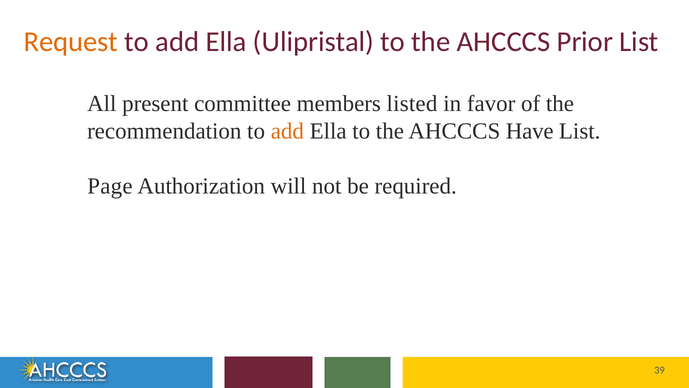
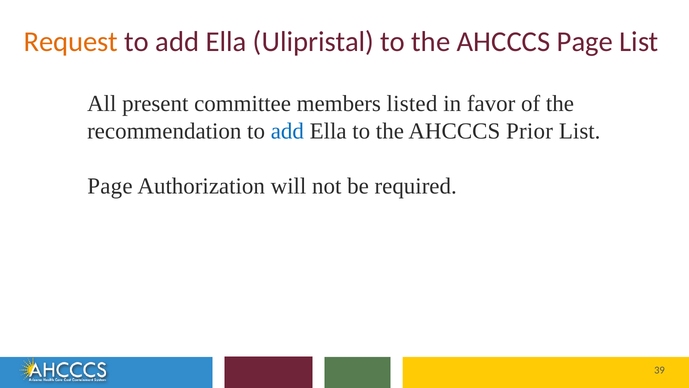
AHCCCS Prior: Prior -> Page
add at (287, 131) colour: orange -> blue
Have: Have -> Prior
